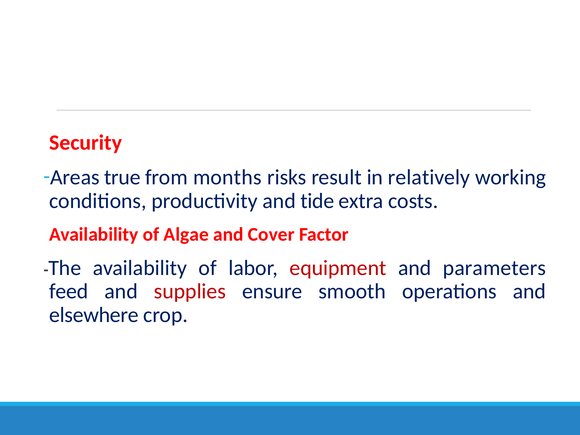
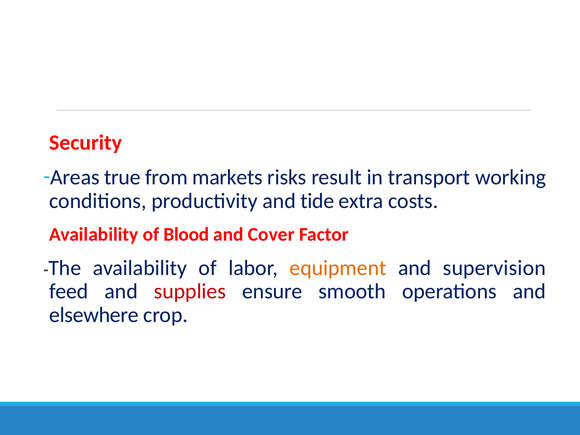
months: months -> markets
relatively: relatively -> transport
Algae: Algae -> Blood
equipment colour: red -> orange
parameters: parameters -> supervision
